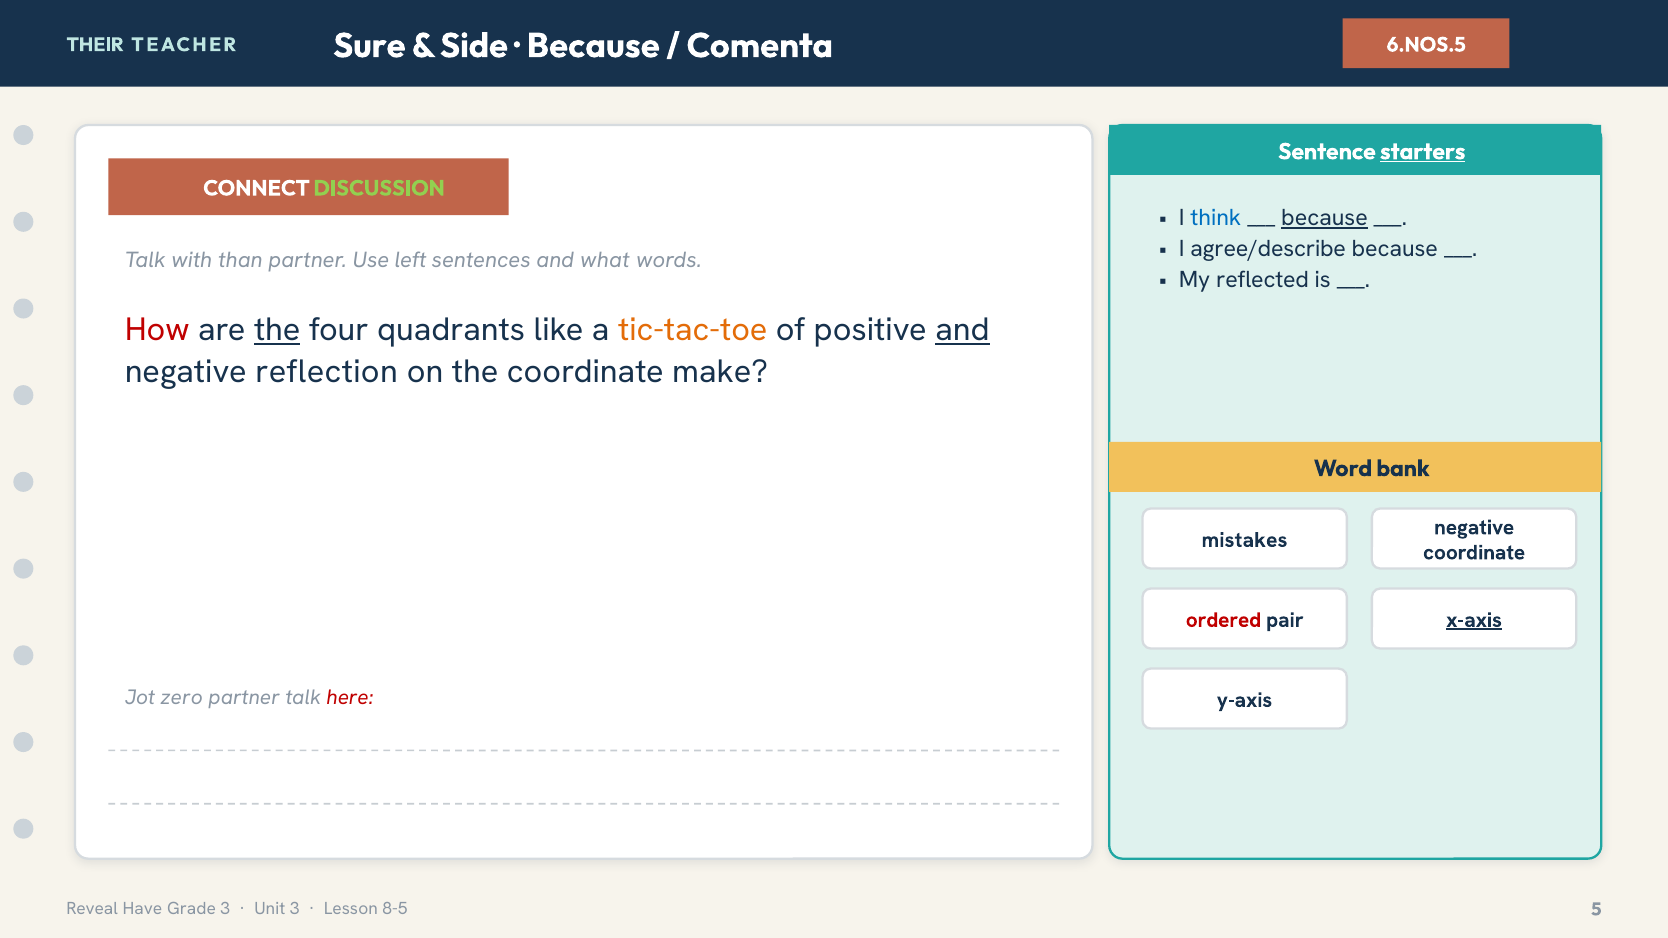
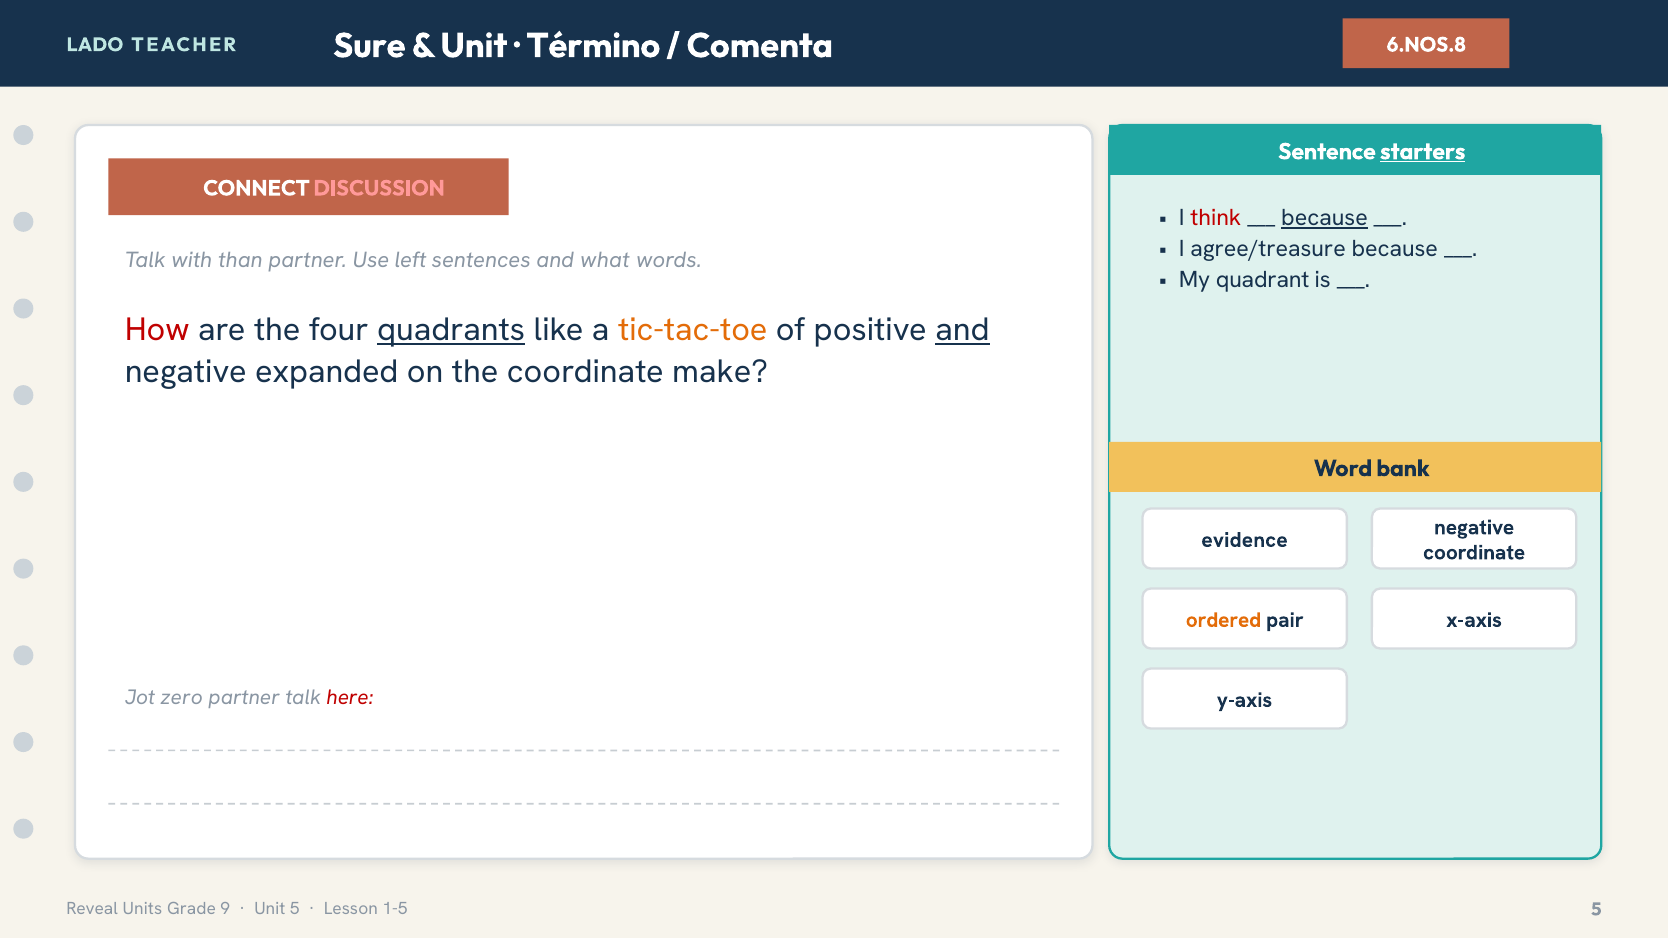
THEIR: THEIR -> LADO
Side at (474, 46): Side -> Unit
Because at (593, 46): Because -> Término
6.NOS.5: 6.NOS.5 -> 6.NOS.8
DISCUSSION colour: light green -> pink
think colour: blue -> red
agree/describe: agree/describe -> agree/treasure
reflected: reflected -> quadrant
the at (277, 330) underline: present -> none
quadrants underline: none -> present
reflection: reflection -> expanded
mistakes: mistakes -> evidence
ordered colour: red -> orange
x-axis underline: present -> none
Have: Have -> Units
Grade 3: 3 -> 9
Unit 3: 3 -> 5
8-5: 8-5 -> 1-5
